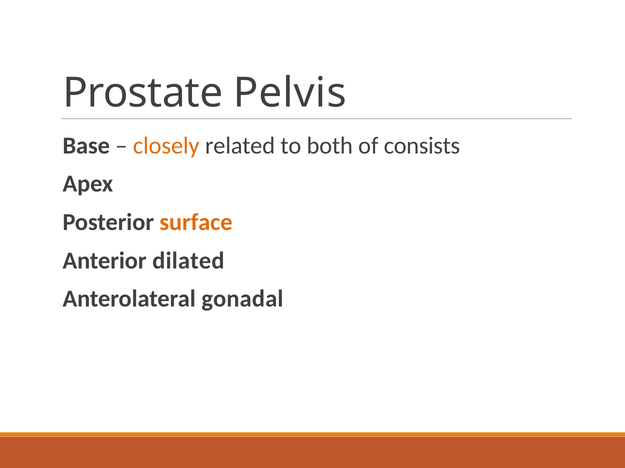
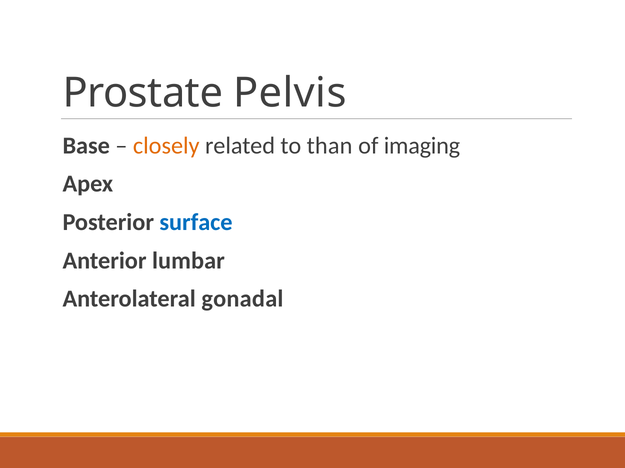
both: both -> than
consists: consists -> imaging
surface colour: orange -> blue
dilated: dilated -> lumbar
